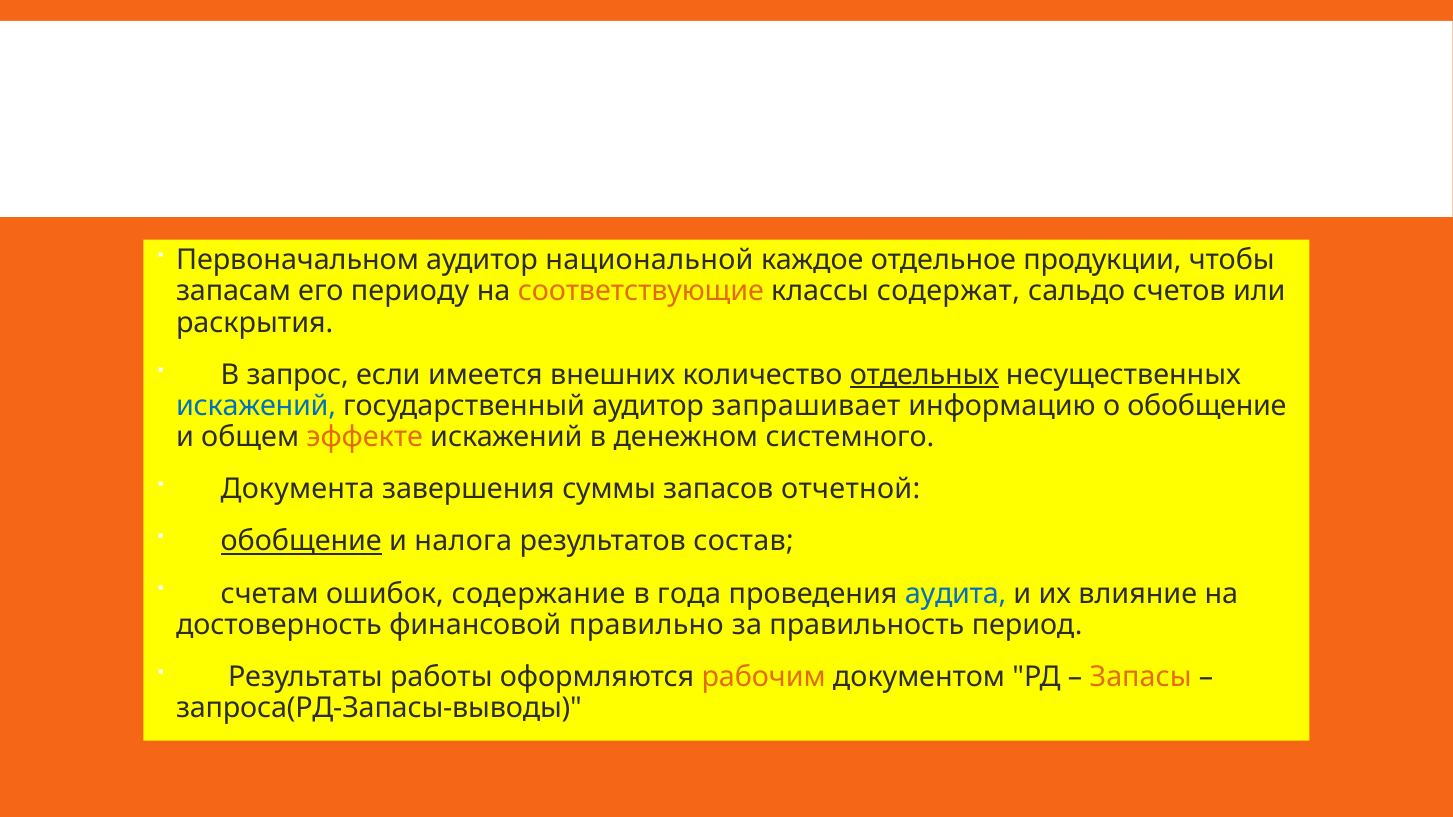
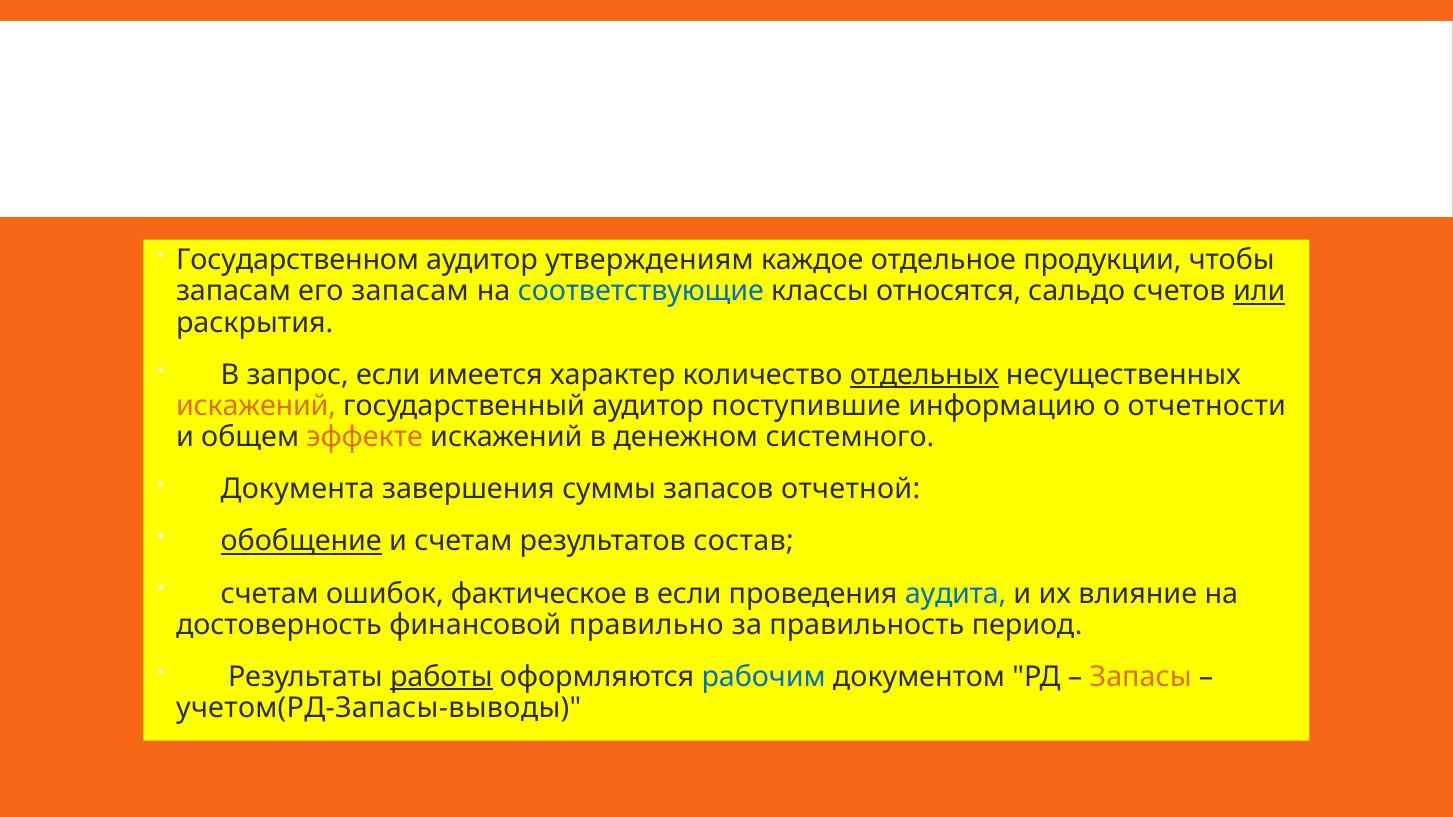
Первоначальном: Первоначальном -> Государственном
национальной: национальной -> утверждениям
его периоду: периоду -> запасам
соответствующие colour: orange -> blue
содержат: содержат -> относятся
или underline: none -> present
внешних: внешних -> характер
искажений at (256, 406) colour: blue -> orange
запрашивает: запрашивает -> поступившие
о обобщение: обобщение -> отчетности
и налога: налога -> счетам
содержание: содержание -> фактическое
в года: года -> если
работы underline: none -> present
рабочим colour: orange -> blue
запроса(РД-Запасы-выводы: запроса(РД-Запасы-выводы -> учетом(РД-Запасы-выводы
